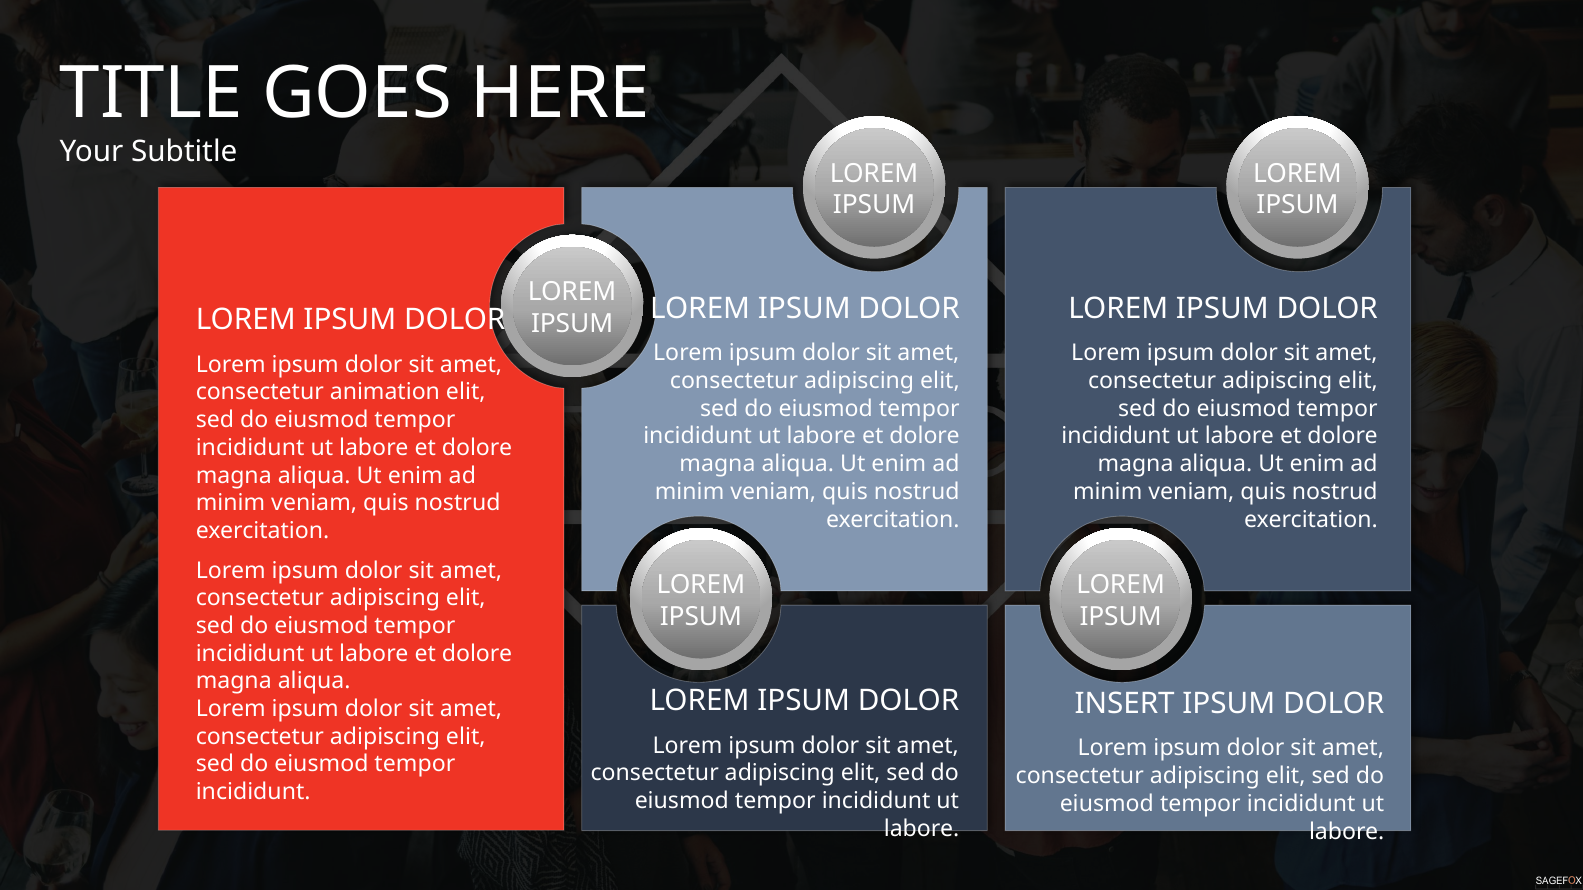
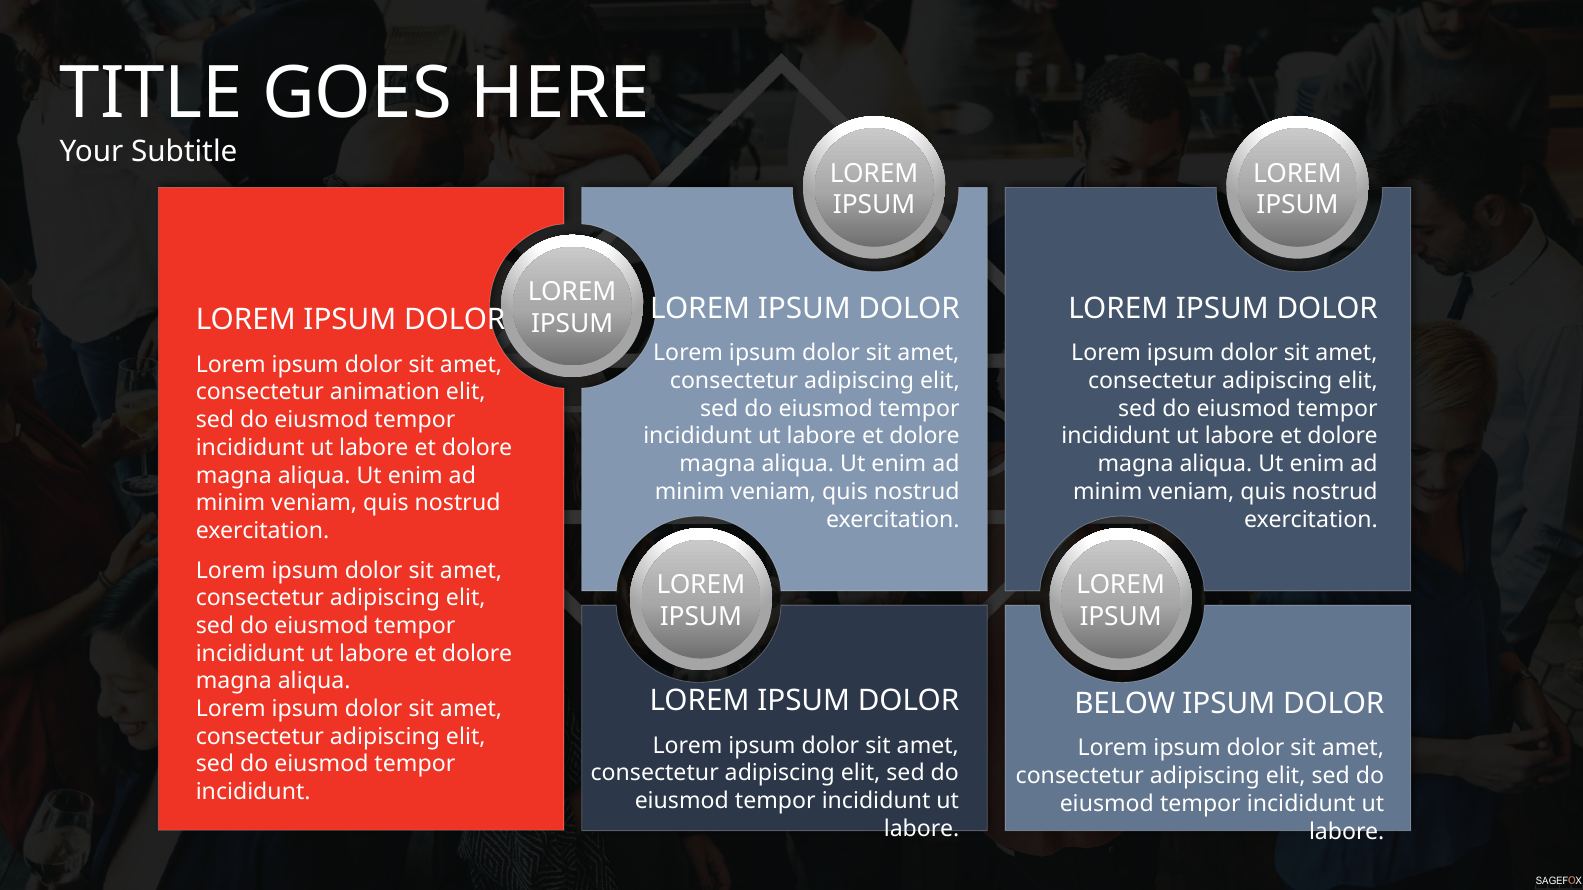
INSERT: INSERT -> BELOW
